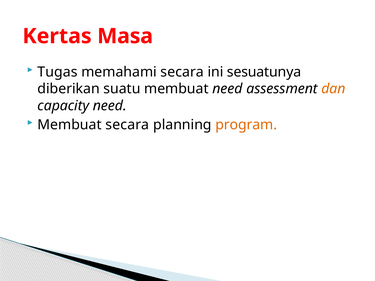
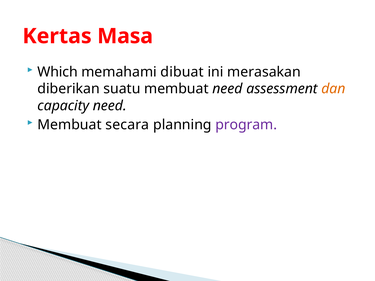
Tugas: Tugas -> Which
memahami secara: secara -> dibuat
sesuatunya: sesuatunya -> merasakan
program colour: orange -> purple
